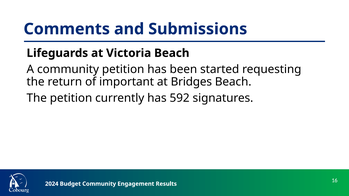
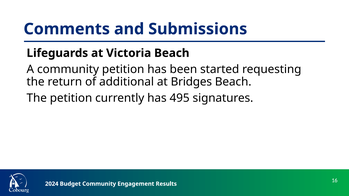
important: important -> additional
592: 592 -> 495
